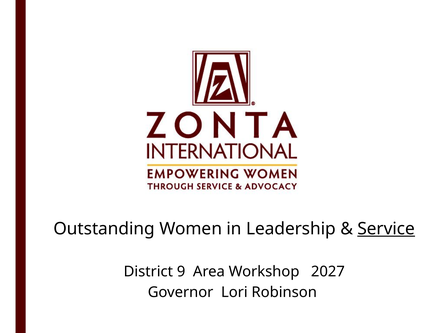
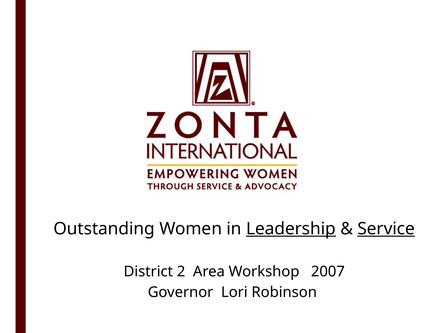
Leadership underline: none -> present
9: 9 -> 2
2027: 2027 -> 2007
